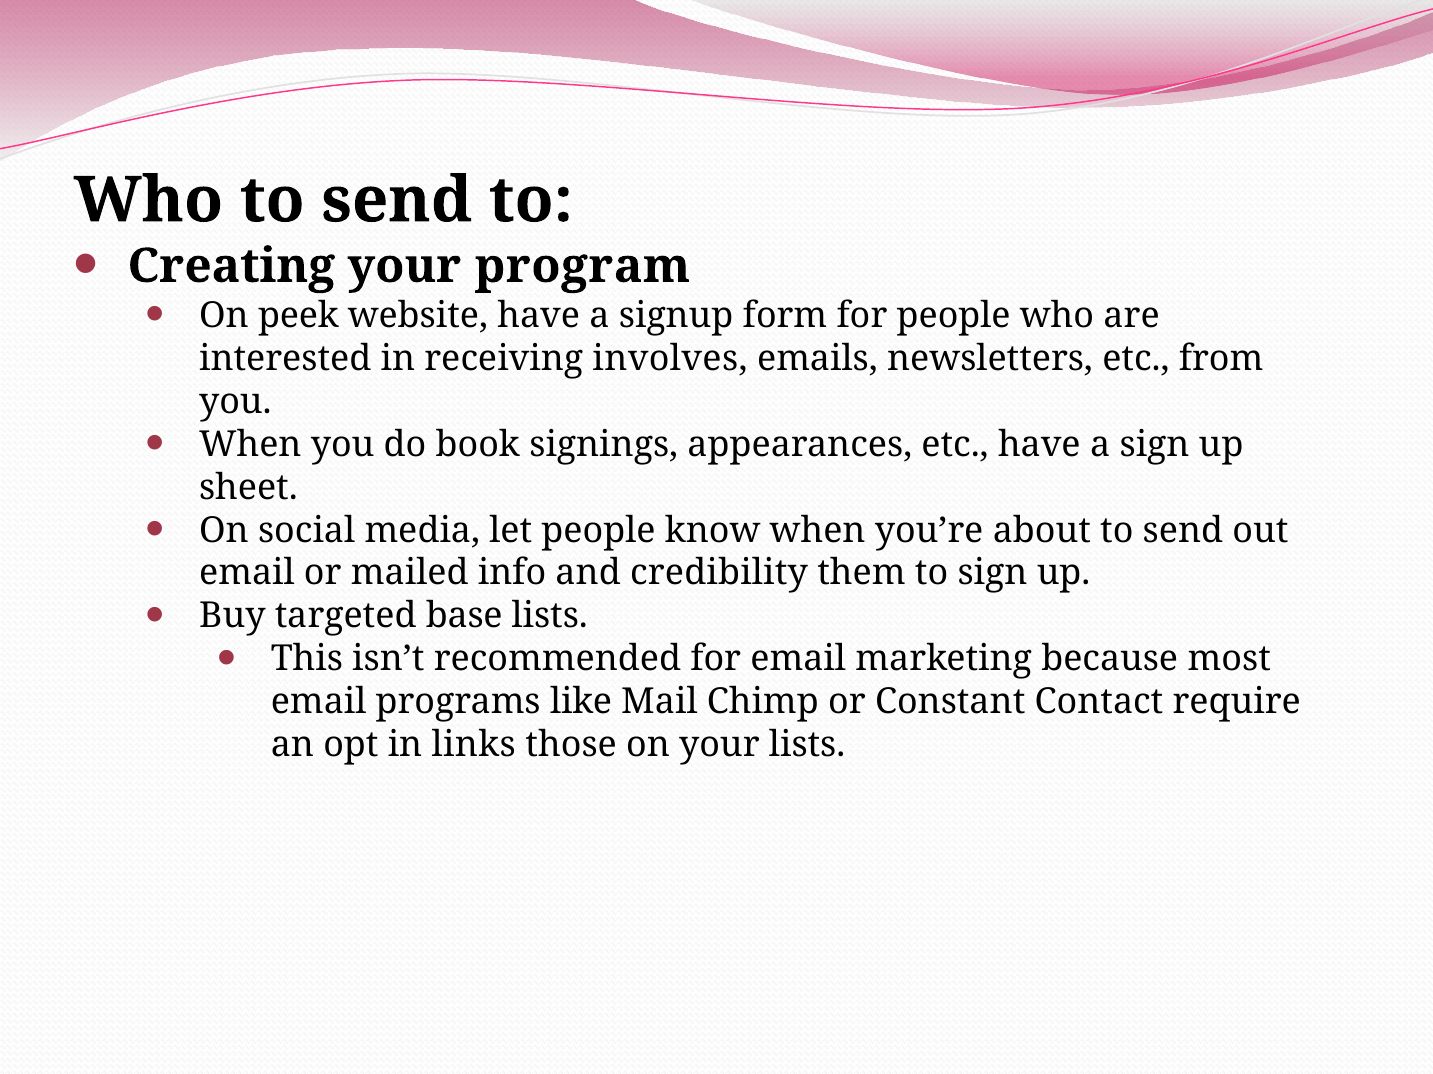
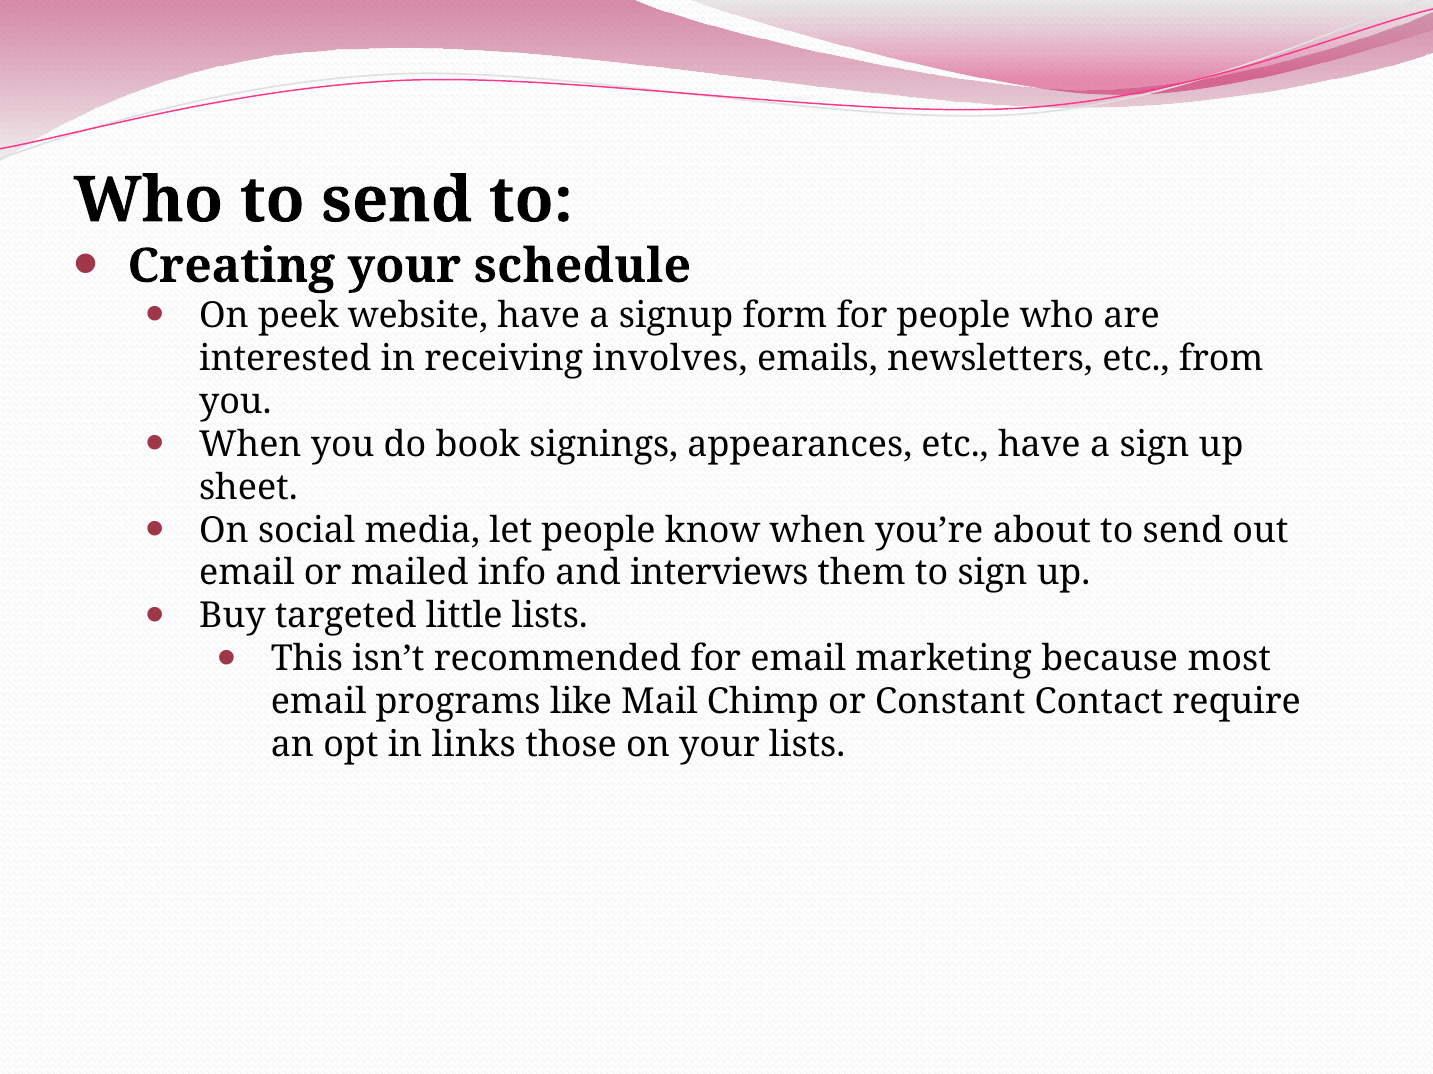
program: program -> schedule
credibility: credibility -> interviews
base: base -> little
